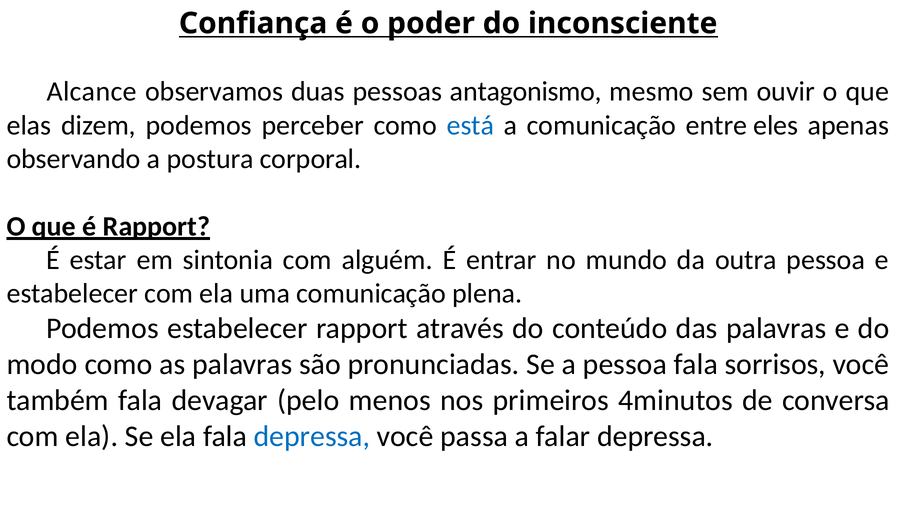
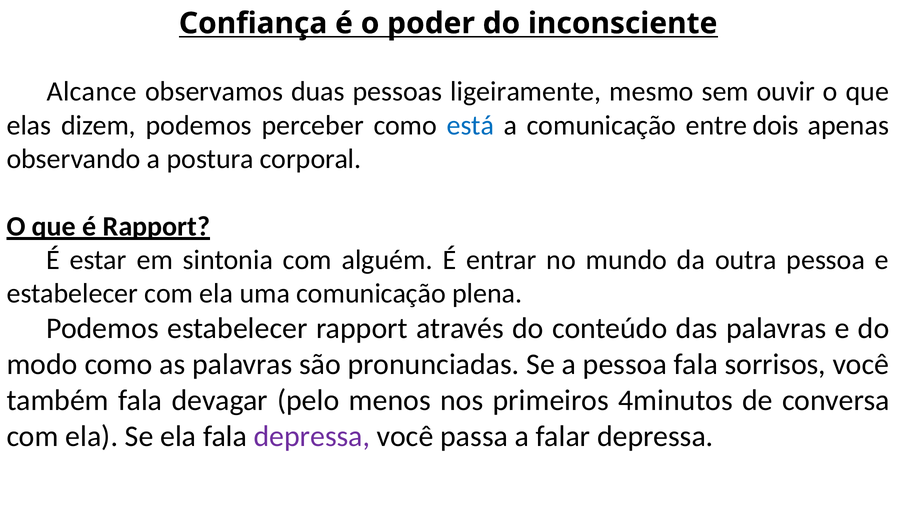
antagonismo: antagonismo -> ligeiramente
eles: eles -> dois
depressa at (312, 436) colour: blue -> purple
